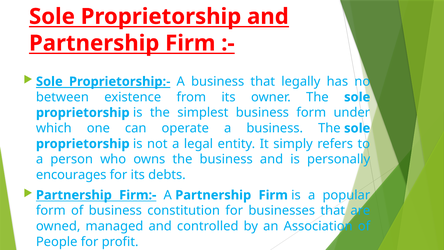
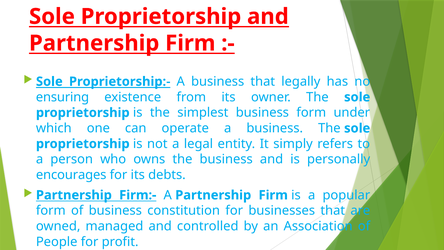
between: between -> ensuring
